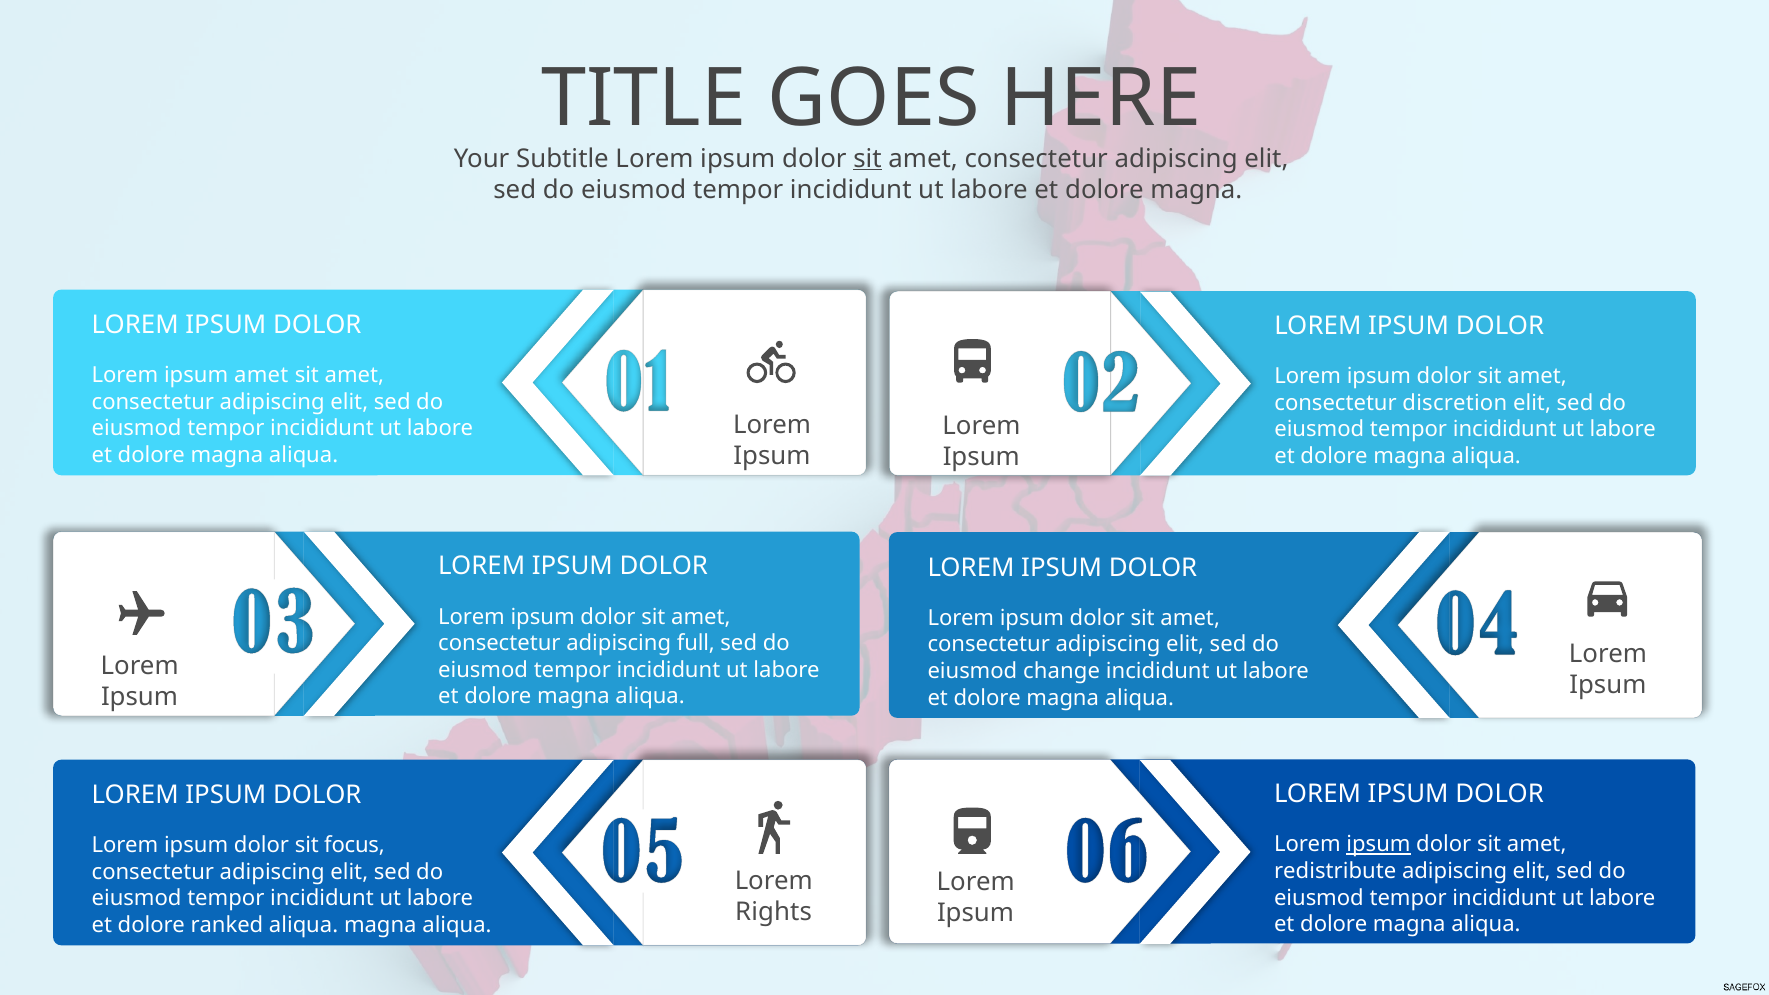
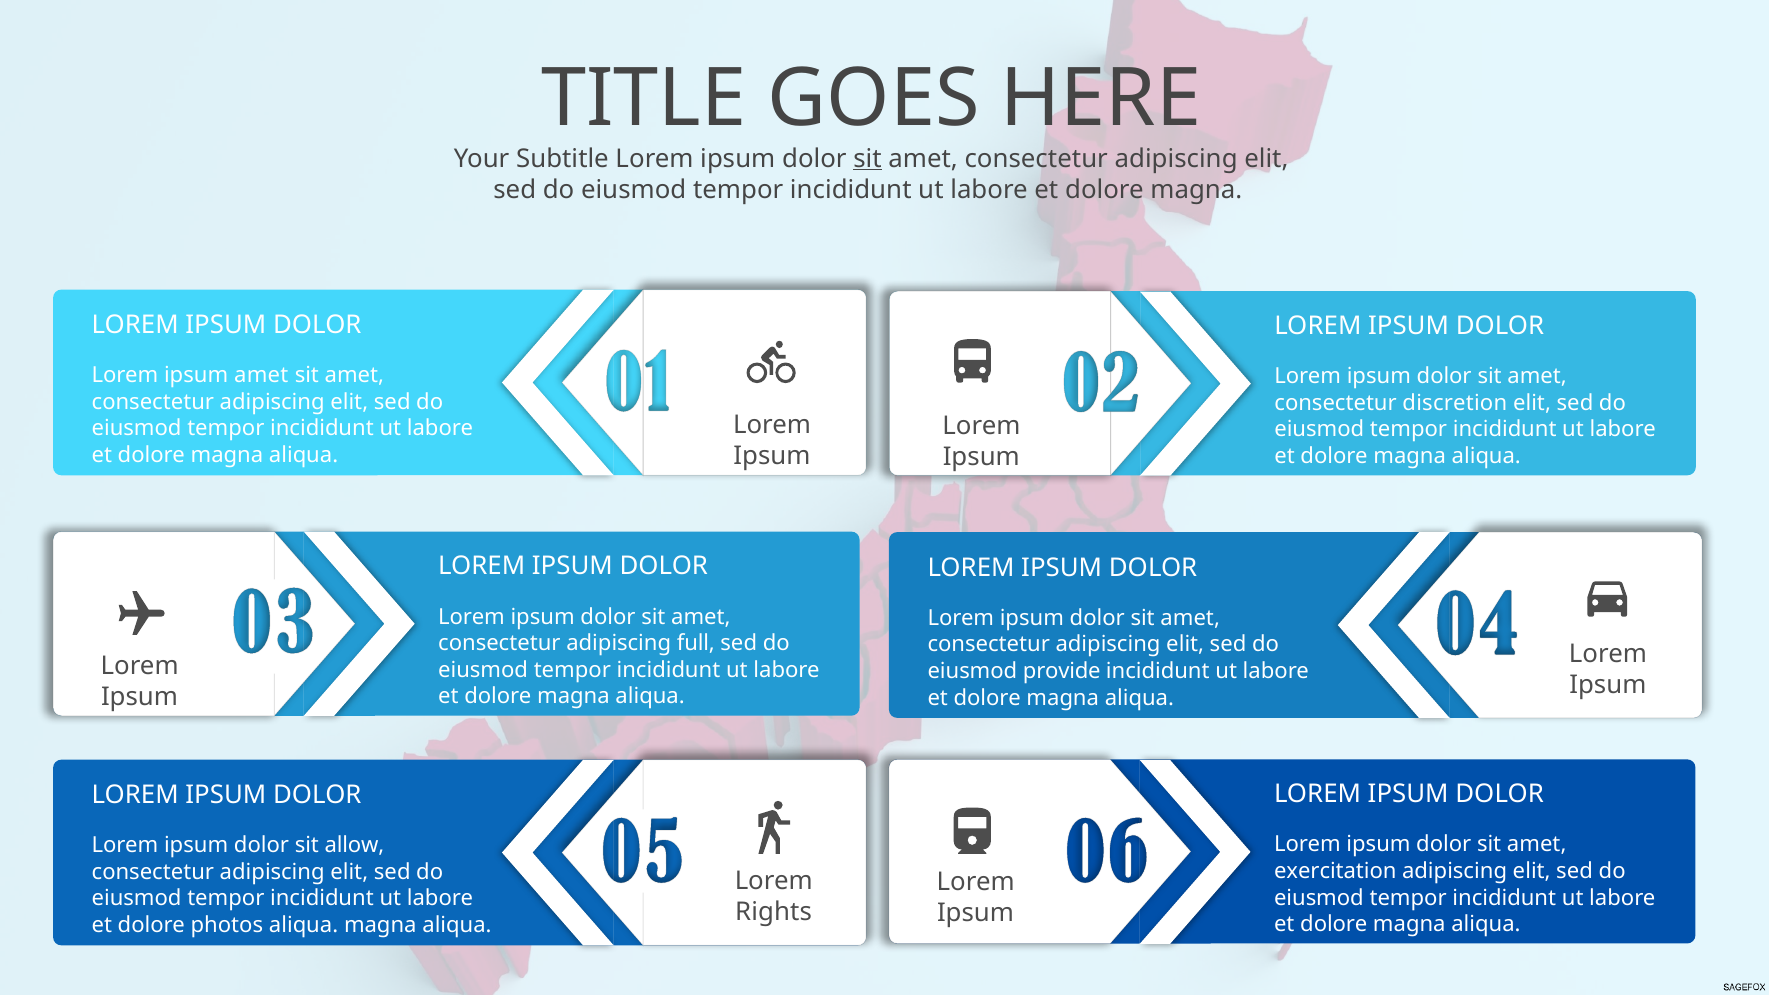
change: change -> provide
ipsum at (1379, 845) underline: present -> none
focus: focus -> allow
redistribute: redistribute -> exercitation
ranked: ranked -> photos
